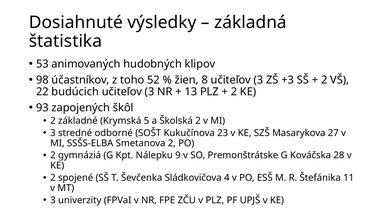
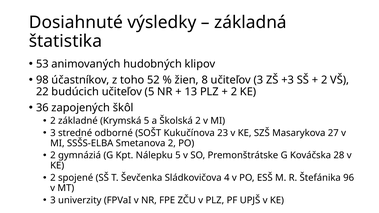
budúcich učiteľov 3: 3 -> 5
93: 93 -> 36
Nálepku 9: 9 -> 5
11: 11 -> 96
